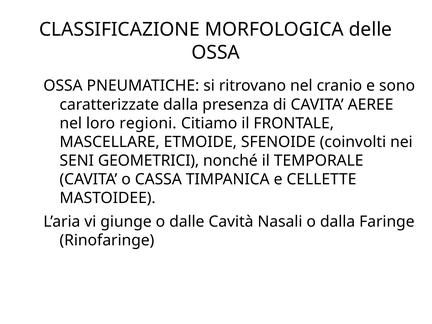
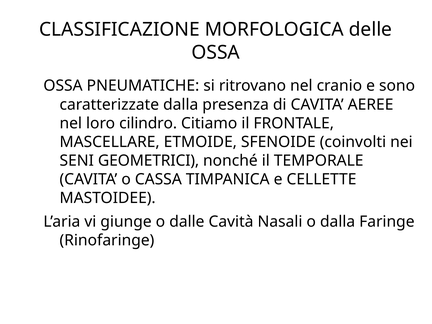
regioni: regioni -> cilindro
